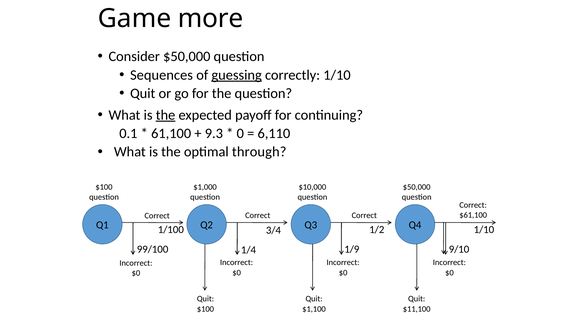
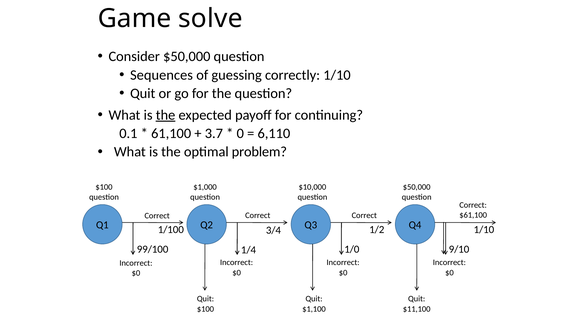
more: more -> solve
guessing underline: present -> none
9.3: 9.3 -> 3.7
through: through -> problem
1/9: 1/9 -> 1/0
